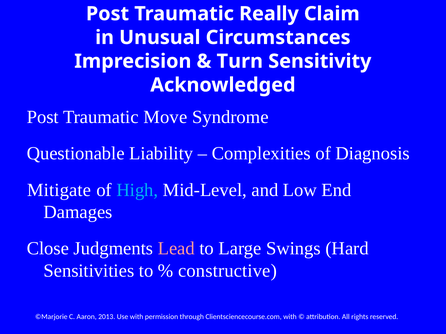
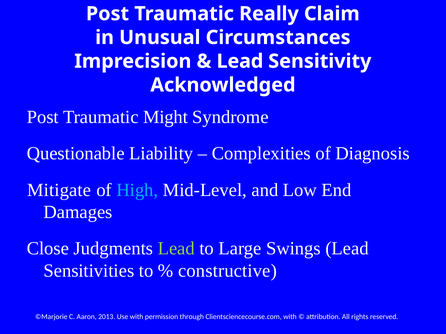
Turn at (240, 61): Turn -> Lead
Move: Move -> Might
Lead at (176, 249) colour: pink -> light green
Swings Hard: Hard -> Lead
